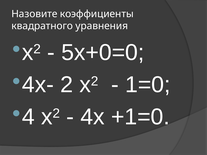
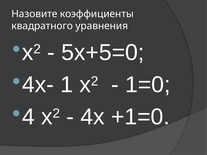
5х+0=0: 5х+0=0 -> 5х+5=0
4х- 2: 2 -> 1
